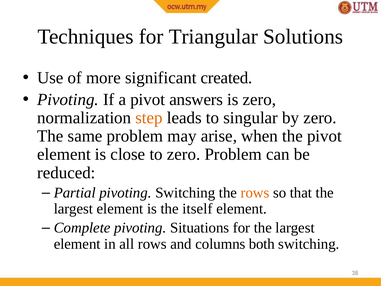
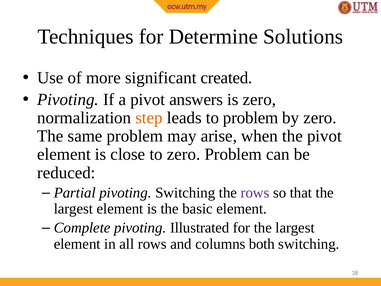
Triangular: Triangular -> Determine
to singular: singular -> problem
rows at (255, 193) colour: orange -> purple
itself: itself -> basic
Situations: Situations -> Illustrated
